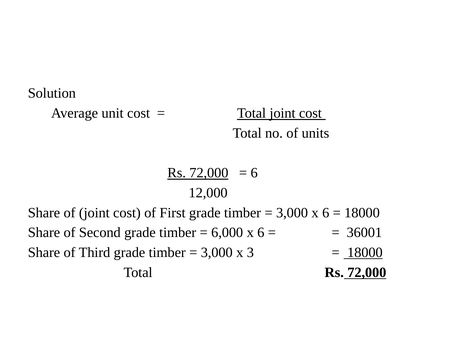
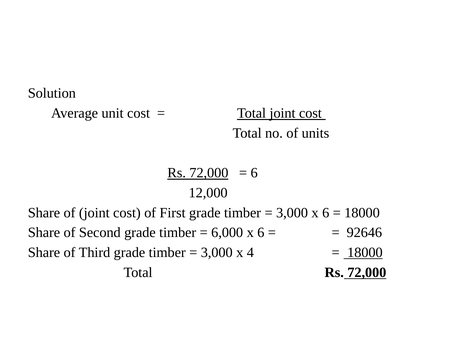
36001: 36001 -> 92646
3: 3 -> 4
